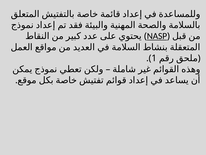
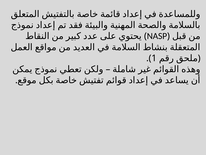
NASP underline: present -> none
